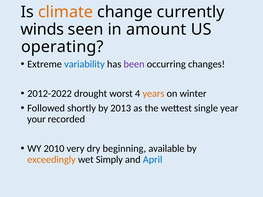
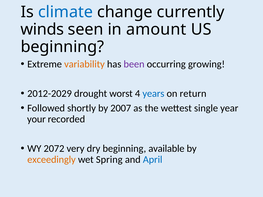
climate colour: orange -> blue
operating at (62, 47): operating -> beginning
variability colour: blue -> orange
changes: changes -> growing
2012-2022: 2012-2022 -> 2012-2029
years colour: orange -> blue
winter: winter -> return
2013: 2013 -> 2007
2010: 2010 -> 2072
Simply: Simply -> Spring
